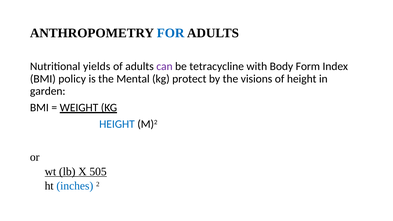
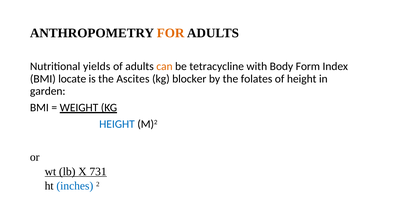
FOR colour: blue -> orange
can colour: purple -> orange
policy: policy -> locate
Mental: Mental -> Ascites
protect: protect -> blocker
visions: visions -> folates
505: 505 -> 731
